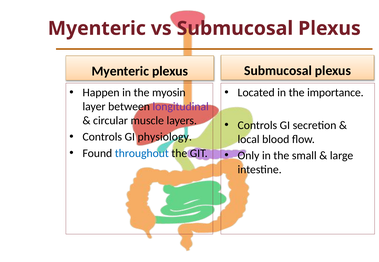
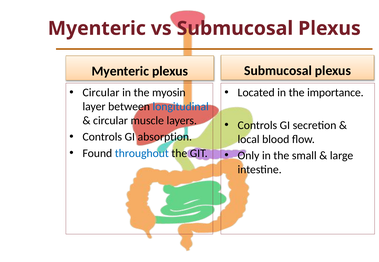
Happen at (101, 93): Happen -> Circular
longitudinal colour: purple -> blue
physiology: physiology -> absorption
